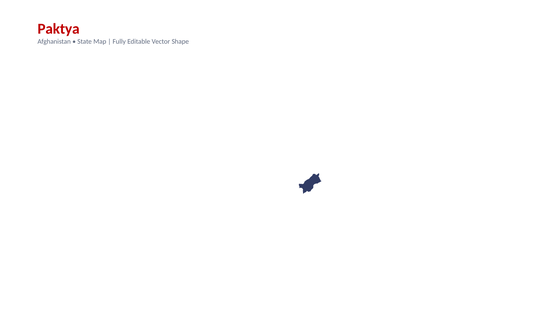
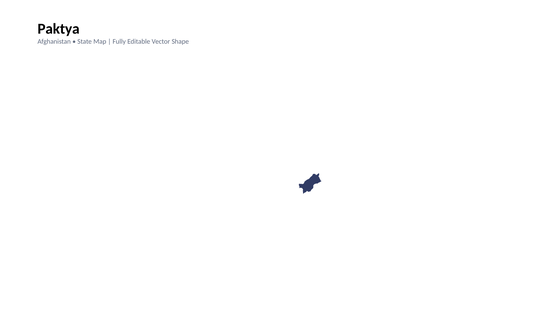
Paktya colour: red -> black
